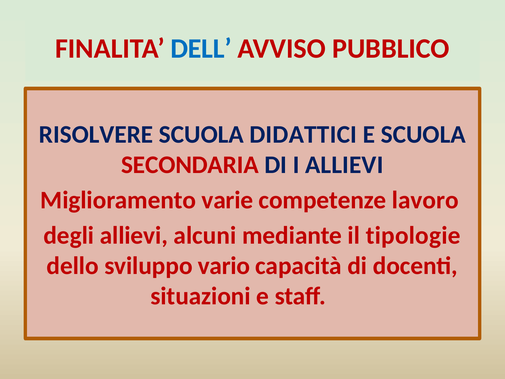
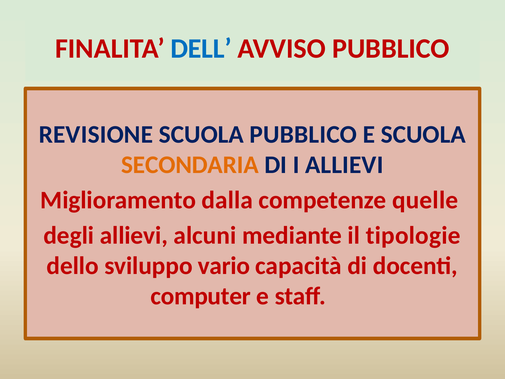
RISOLVERE: RISOLVERE -> REVISIONE
SCUOLA DIDATTICI: DIDATTICI -> PUBBLICO
SECONDARIA colour: red -> orange
varie: varie -> dalla
lavoro: lavoro -> quelle
situazioni: situazioni -> computer
